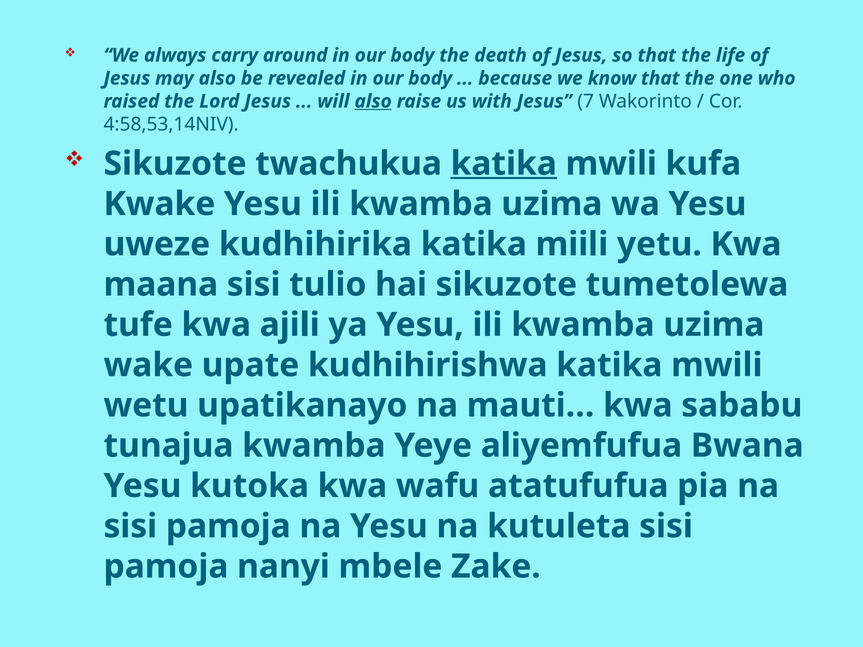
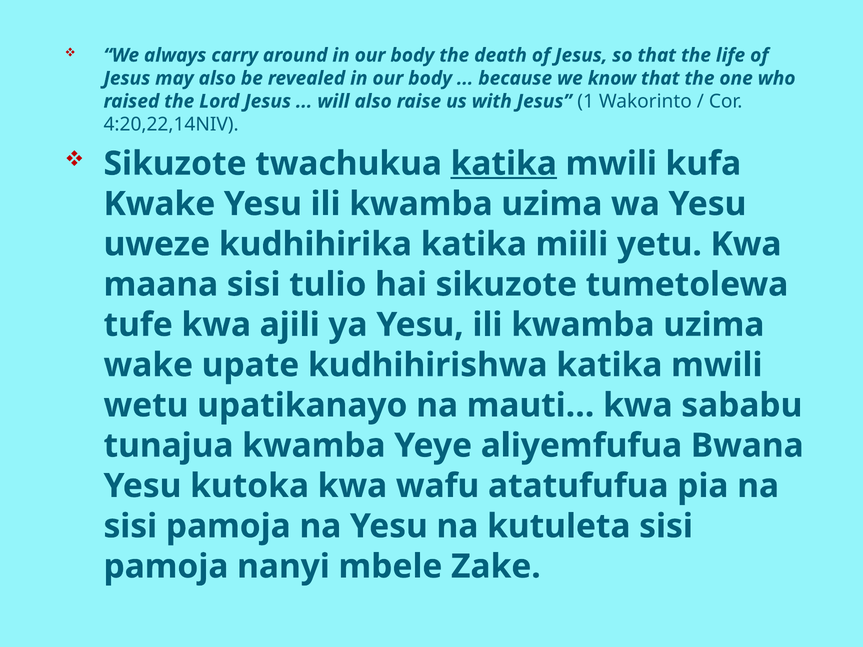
also at (373, 101) underline: present -> none
7: 7 -> 1
4:58,53,14NIV: 4:58,53,14NIV -> 4:20,22,14NIV
